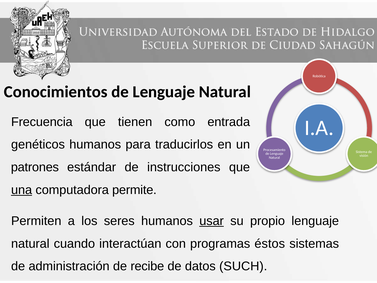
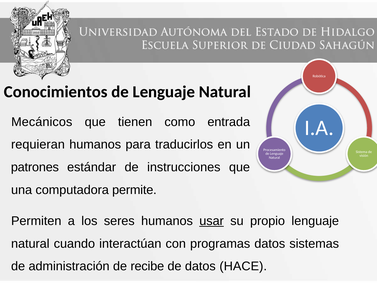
Frecuencia: Frecuencia -> Mecánicos
genéticos: genéticos -> requieran
una underline: present -> none
programas éstos: éstos -> datos
SUCH: SUCH -> HACE
